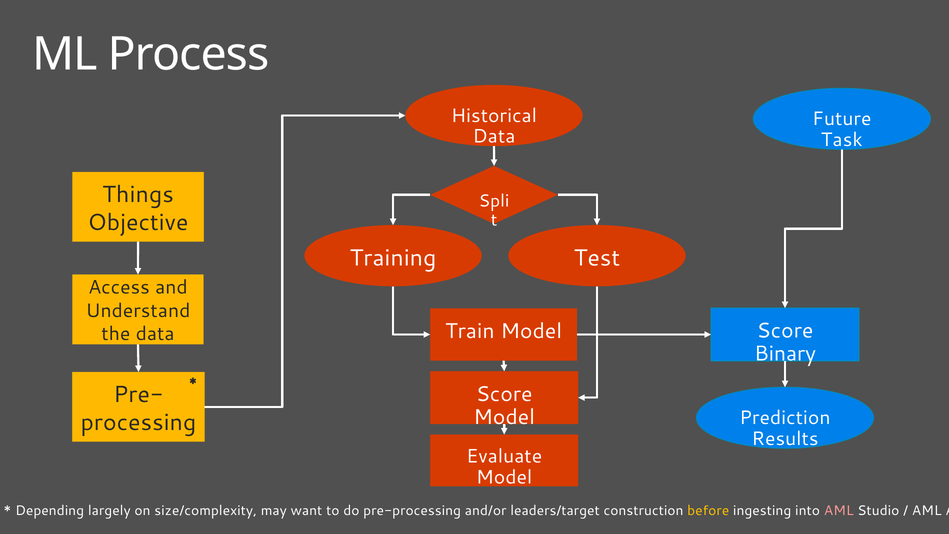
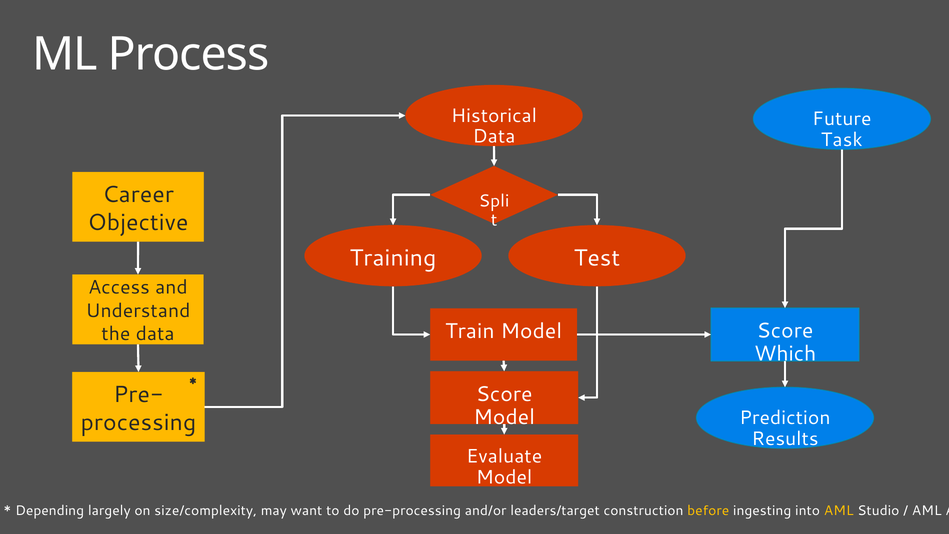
Things: Things -> Career
Binary: Binary -> Which
AML at (839, 511) colour: pink -> yellow
